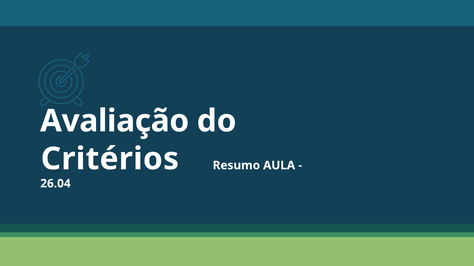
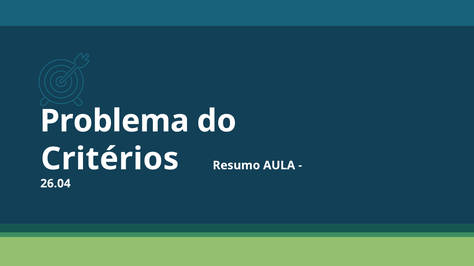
Avaliação: Avaliação -> Problema
